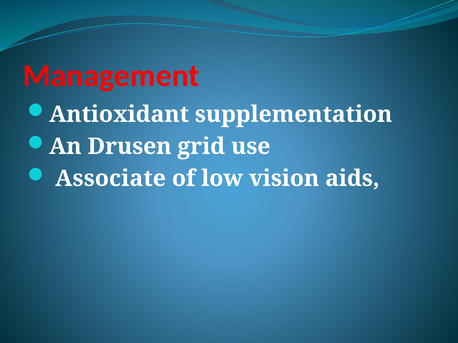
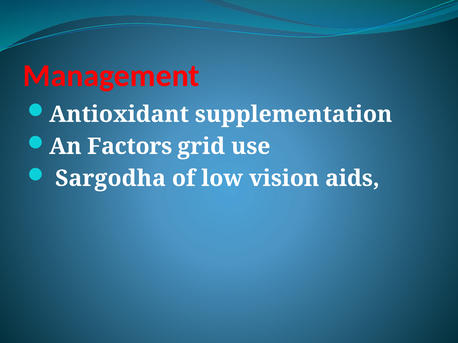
Drusen: Drusen -> Factors
Associate: Associate -> Sargodha
